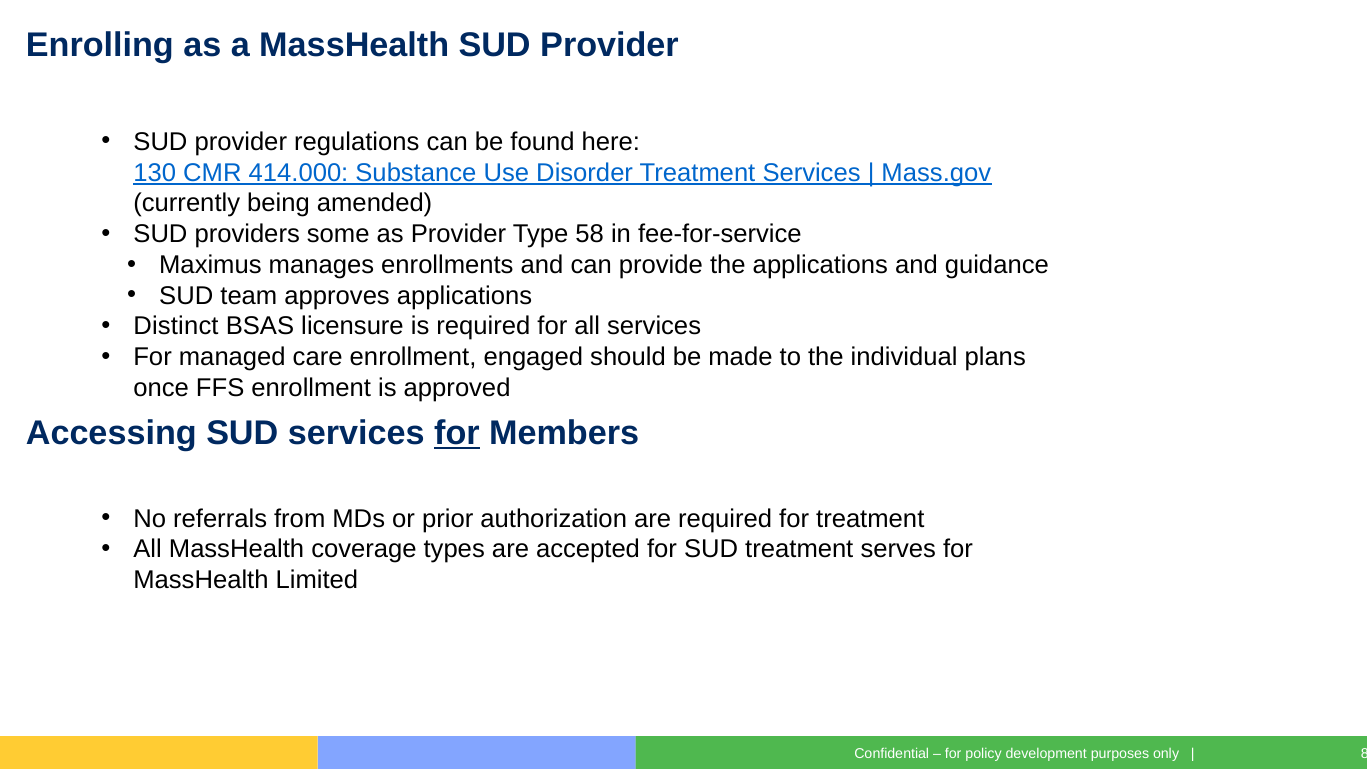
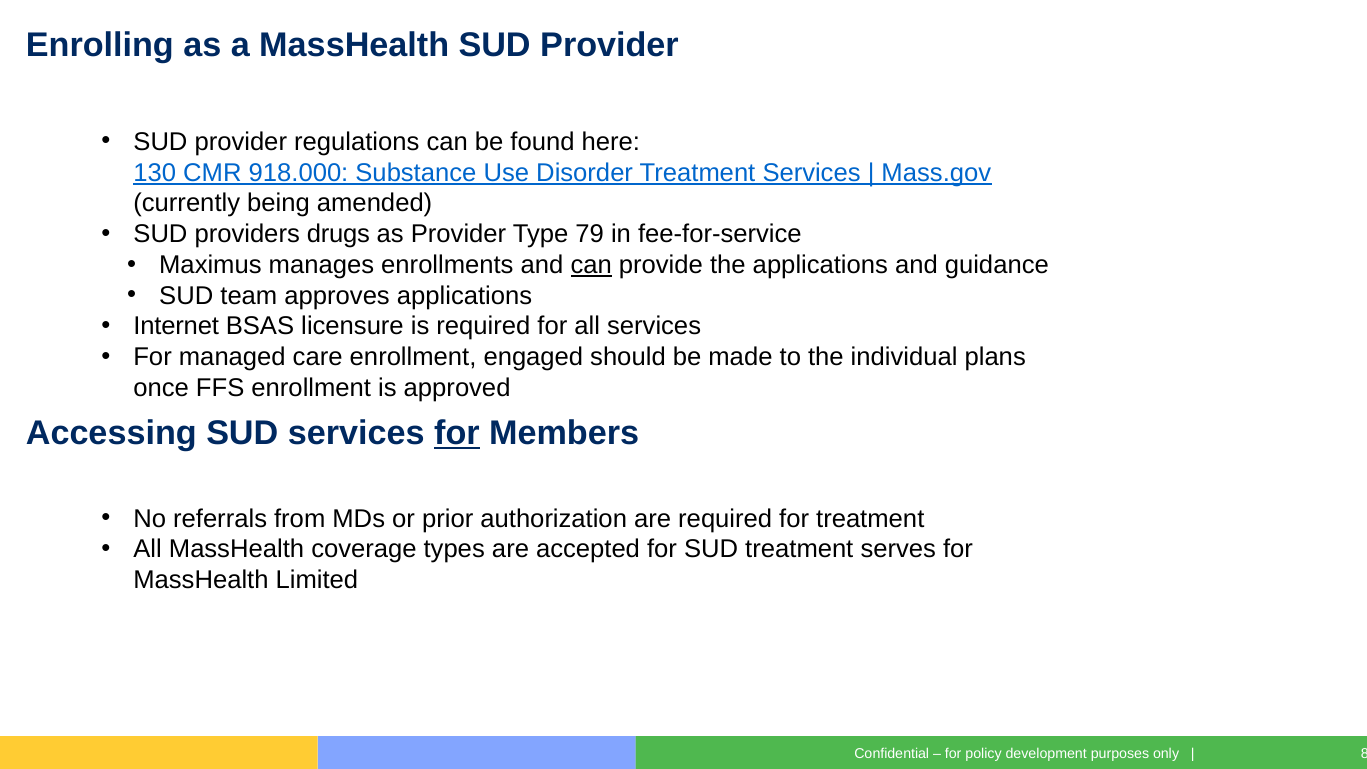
414.000: 414.000 -> 918.000
some: some -> drugs
58: 58 -> 79
can at (591, 265) underline: none -> present
Distinct: Distinct -> Internet
